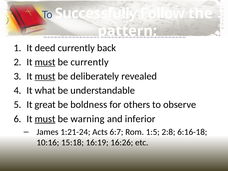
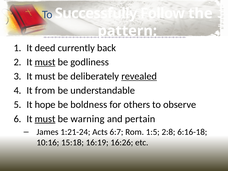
be currently: currently -> godliness
must at (45, 76) underline: present -> none
revealed underline: none -> present
what: what -> from
great: great -> hope
inferior: inferior -> pertain
